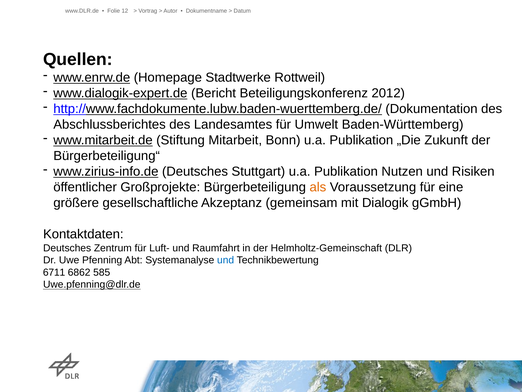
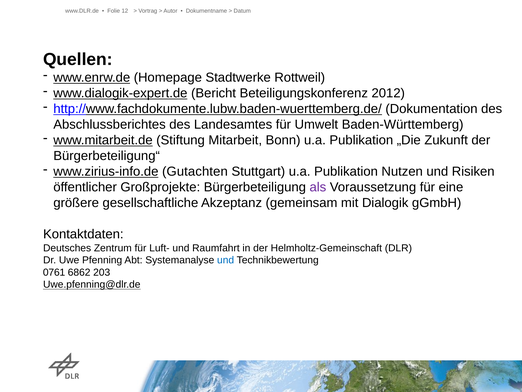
www.zirius-info.de Deutsches: Deutsches -> Gutachten
als colour: orange -> purple
6711: 6711 -> 0761
585: 585 -> 203
